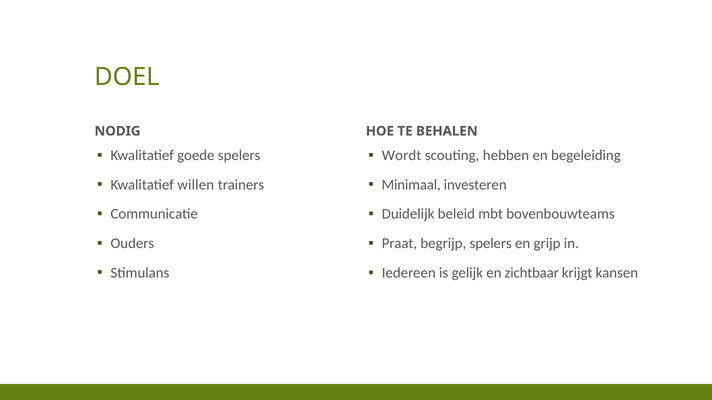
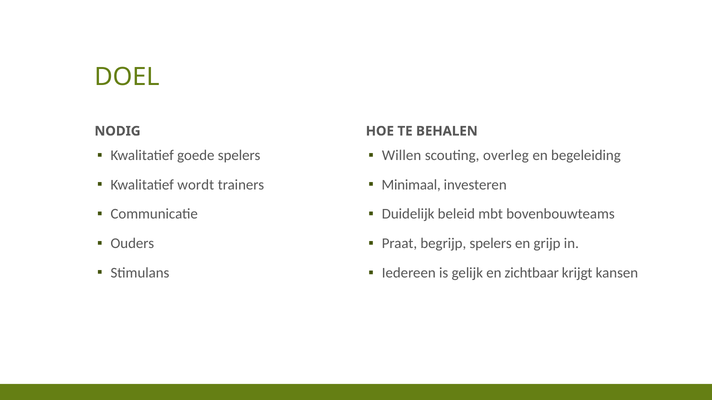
Wordt: Wordt -> Willen
hebben: hebben -> overleg
willen: willen -> wordt
